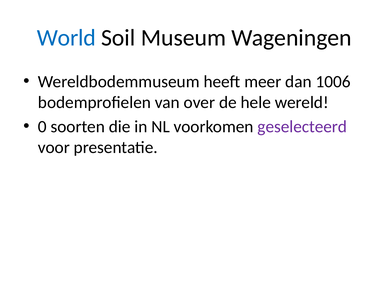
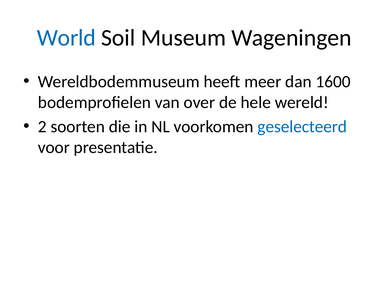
1006: 1006 -> 1600
0: 0 -> 2
geselecteerd colour: purple -> blue
